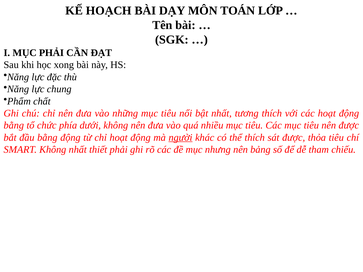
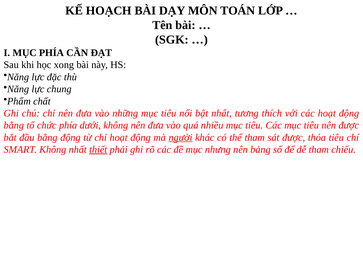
MỤC PHẢI: PHẢI -> PHÍA
thể thích: thích -> tham
thiết underline: none -> present
